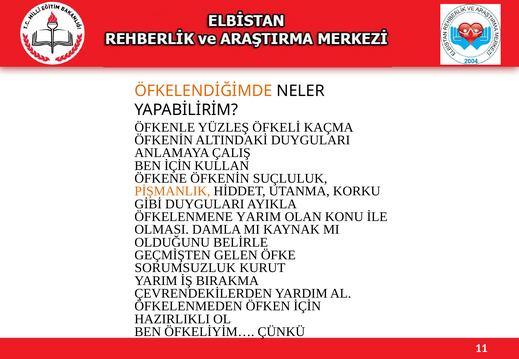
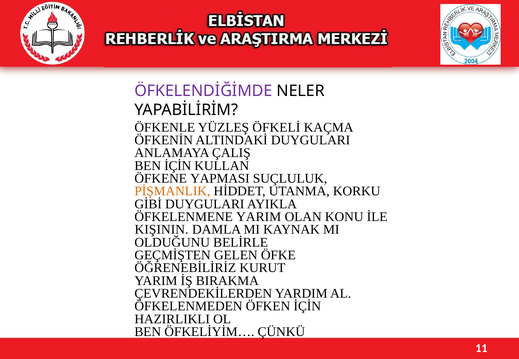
ÖFKELENDİĞİMDE colour: orange -> purple
ÖFKENE ÖFKENİN: ÖFKENİN -> YAPMASI
OLMASI: OLMASI -> KIŞININ
SORUMSUZLUK: SORUMSUZLUK -> ÖĞRENEBİLİRİZ
